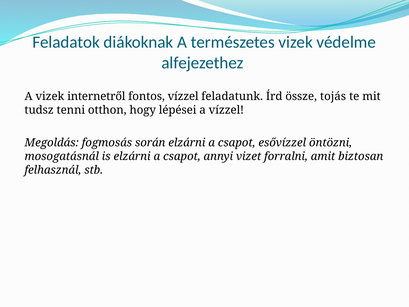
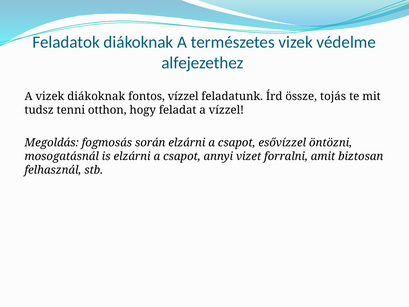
vizek internetről: internetről -> diákoknak
lépései: lépései -> feladat
